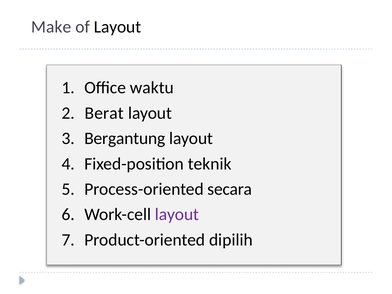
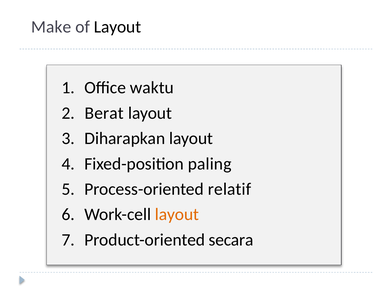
Bergantung: Bergantung -> Diharapkan
teknik: teknik -> paling
secara: secara -> relatif
layout at (177, 214) colour: purple -> orange
dipilih: dipilih -> secara
